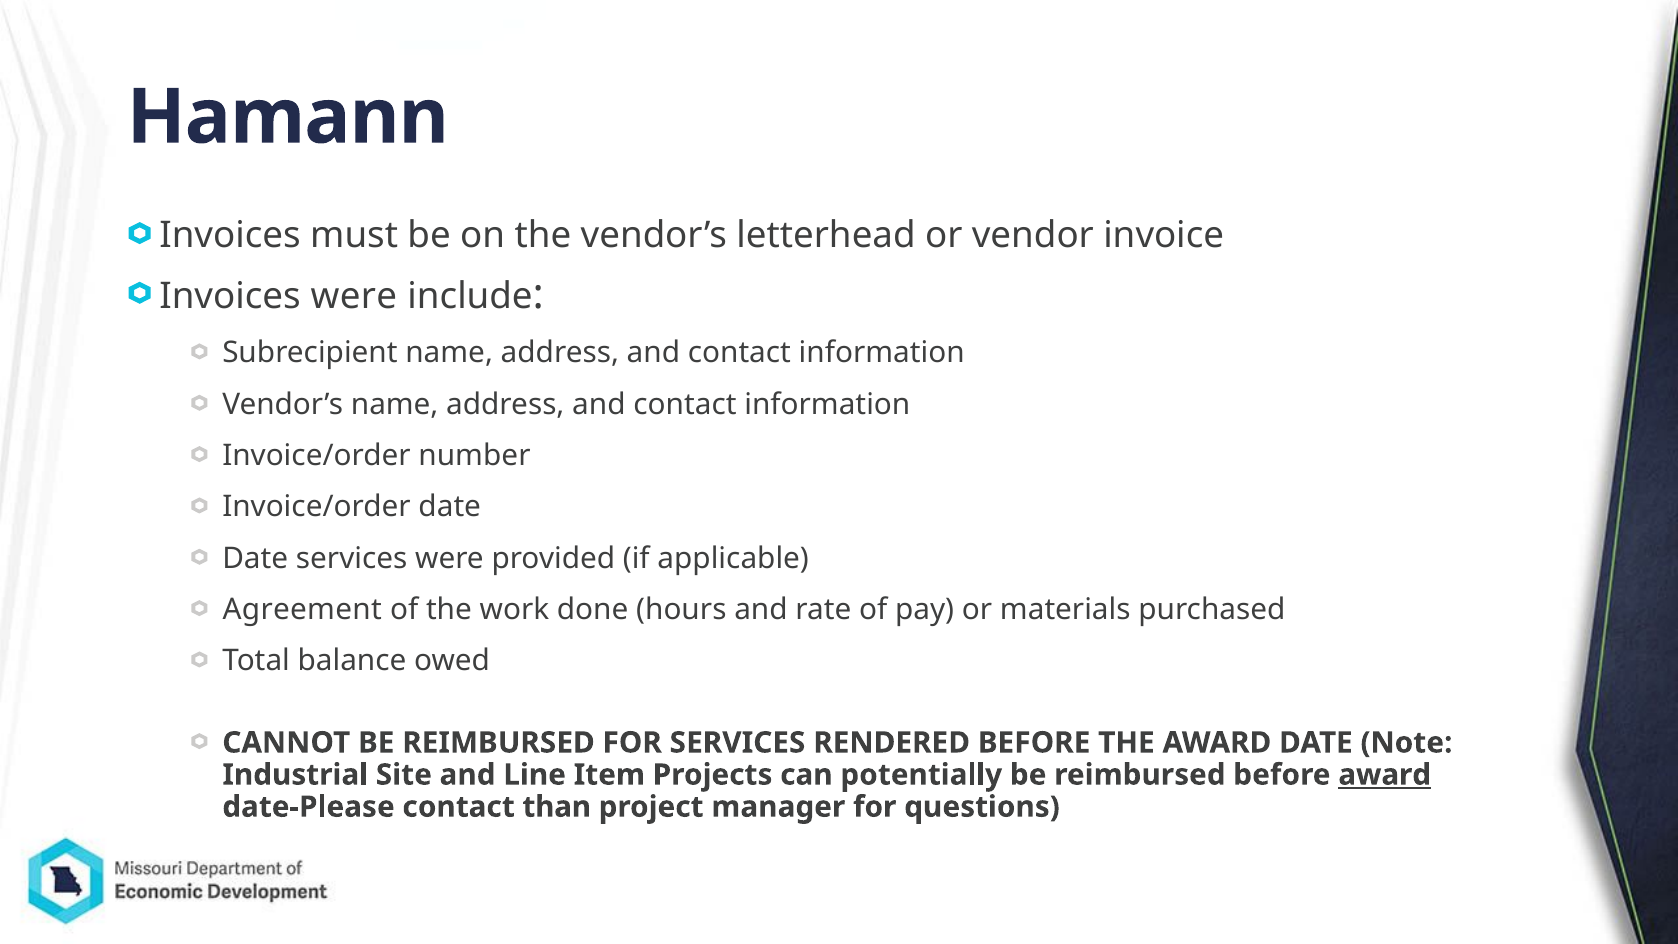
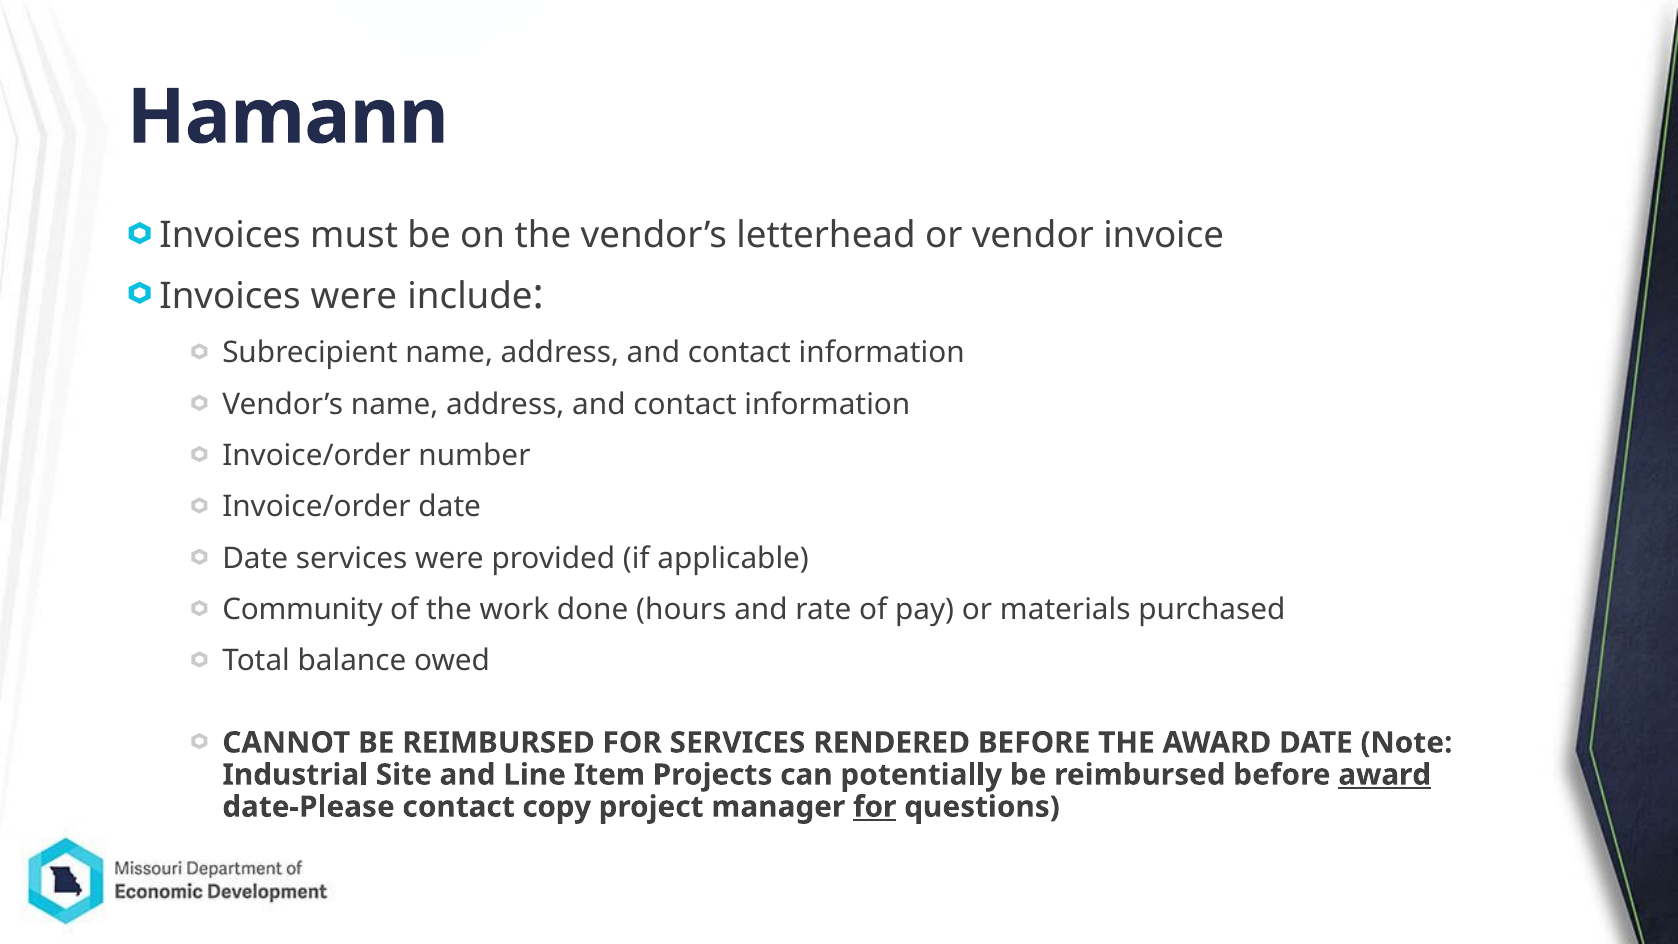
Agreement: Agreement -> Community
than: than -> copy
for at (875, 807) underline: none -> present
